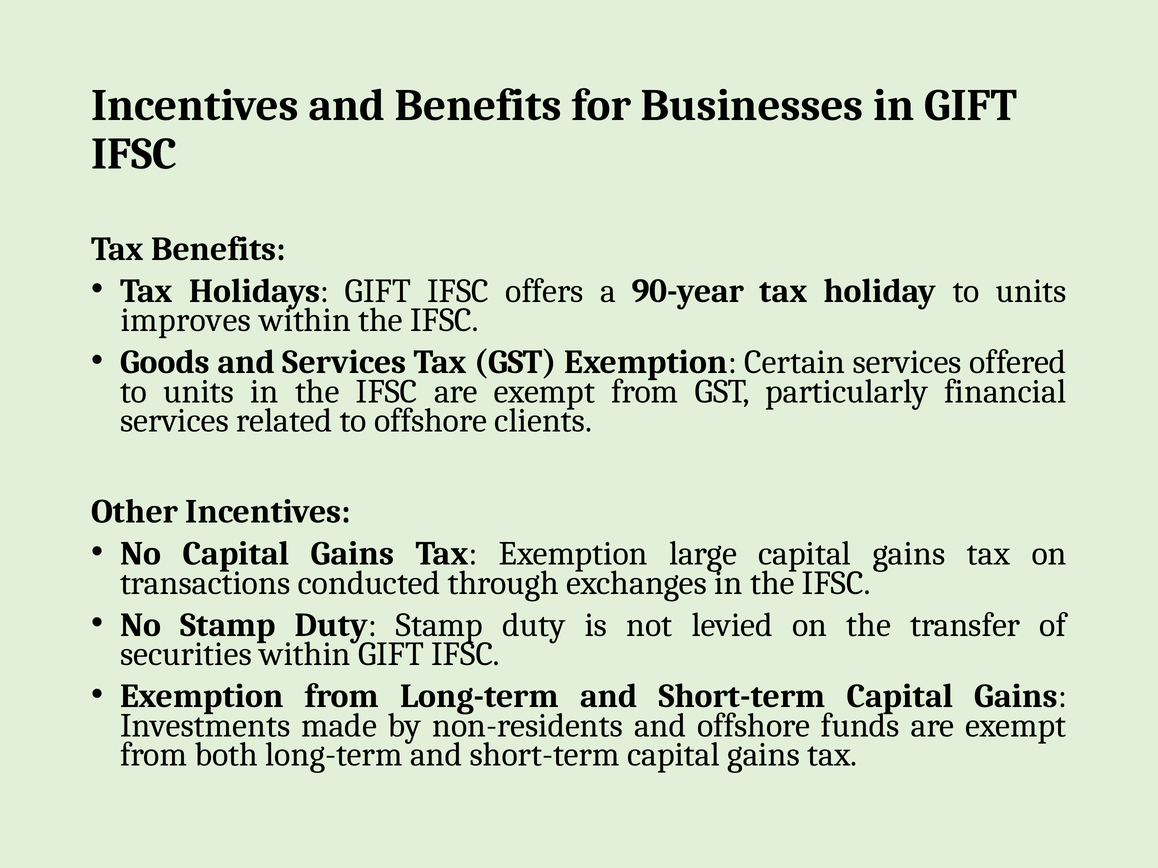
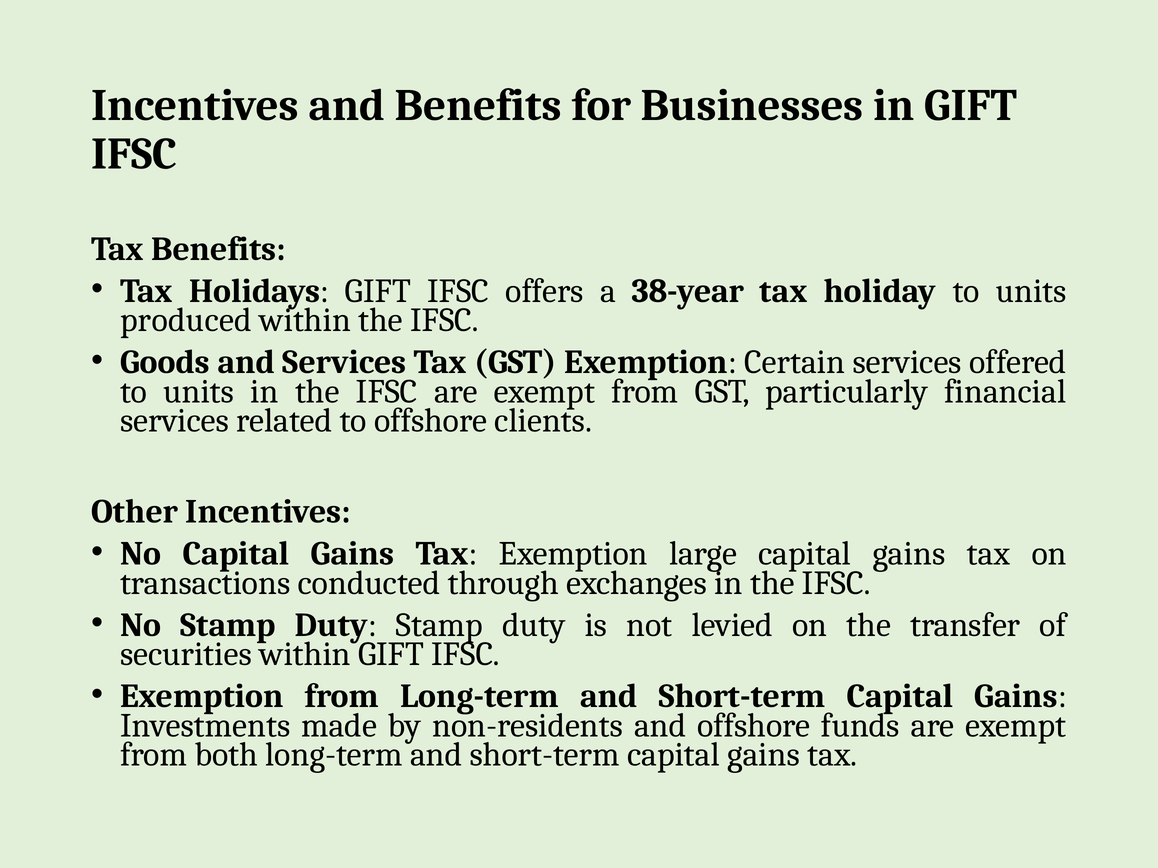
90-year: 90-year -> 38-year
improves: improves -> produced
